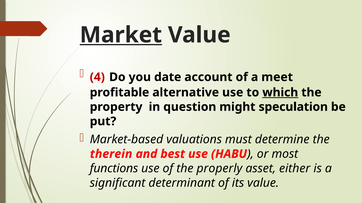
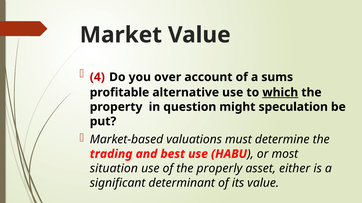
Market underline: present -> none
date: date -> over
meet: meet -> sums
therein: therein -> trading
functions: functions -> situation
